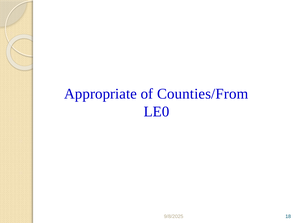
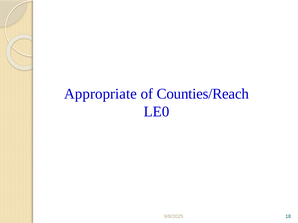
Counties/From: Counties/From -> Counties/Reach
